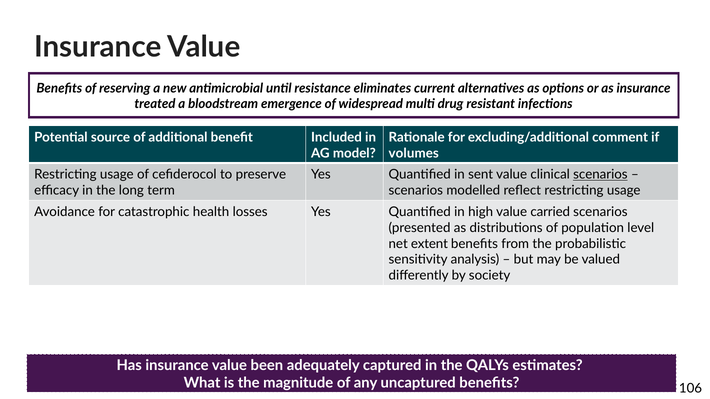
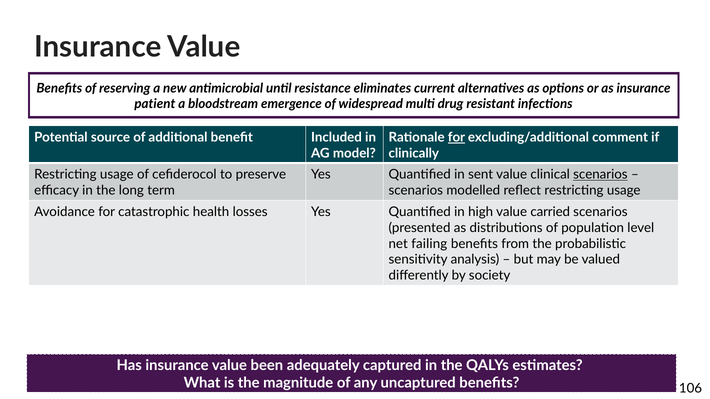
treated: treated -> patient
for at (456, 137) underline: none -> present
volumes: volumes -> clinically
extent: extent -> failing
